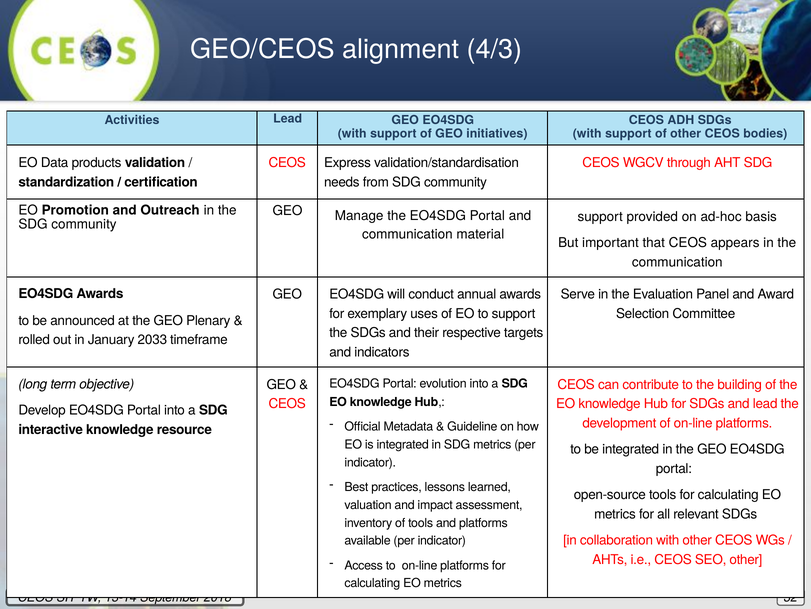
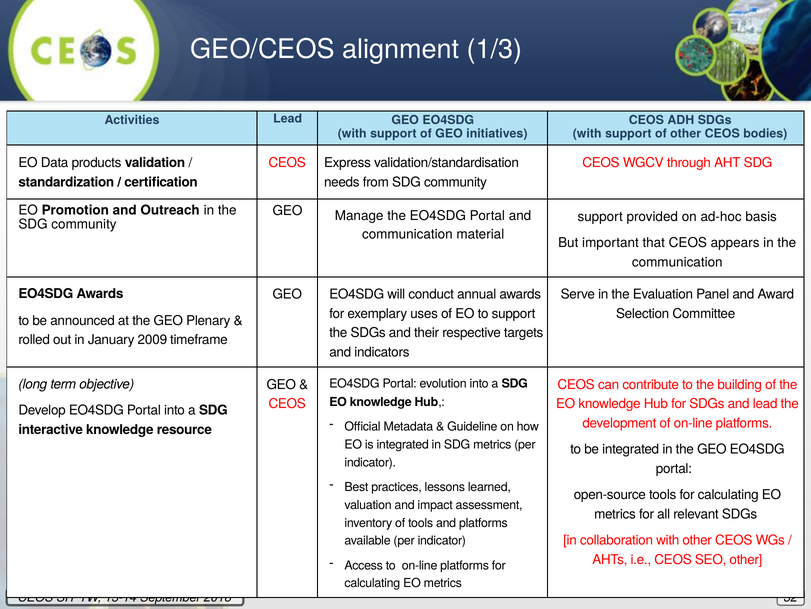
4/3: 4/3 -> 1/3
2033: 2033 -> 2009
